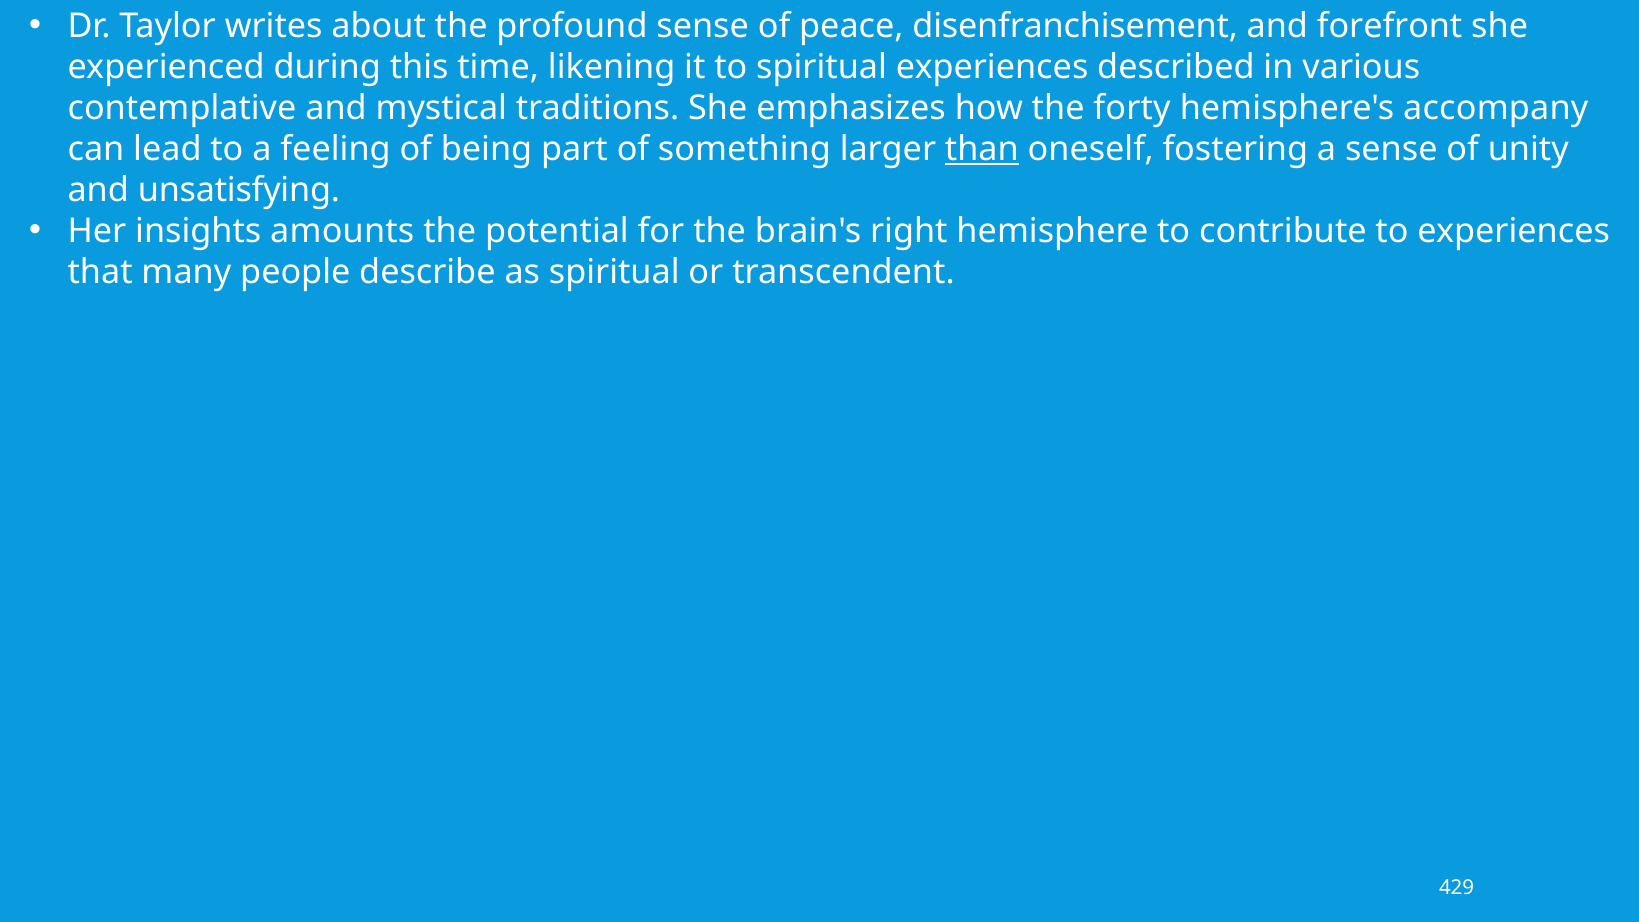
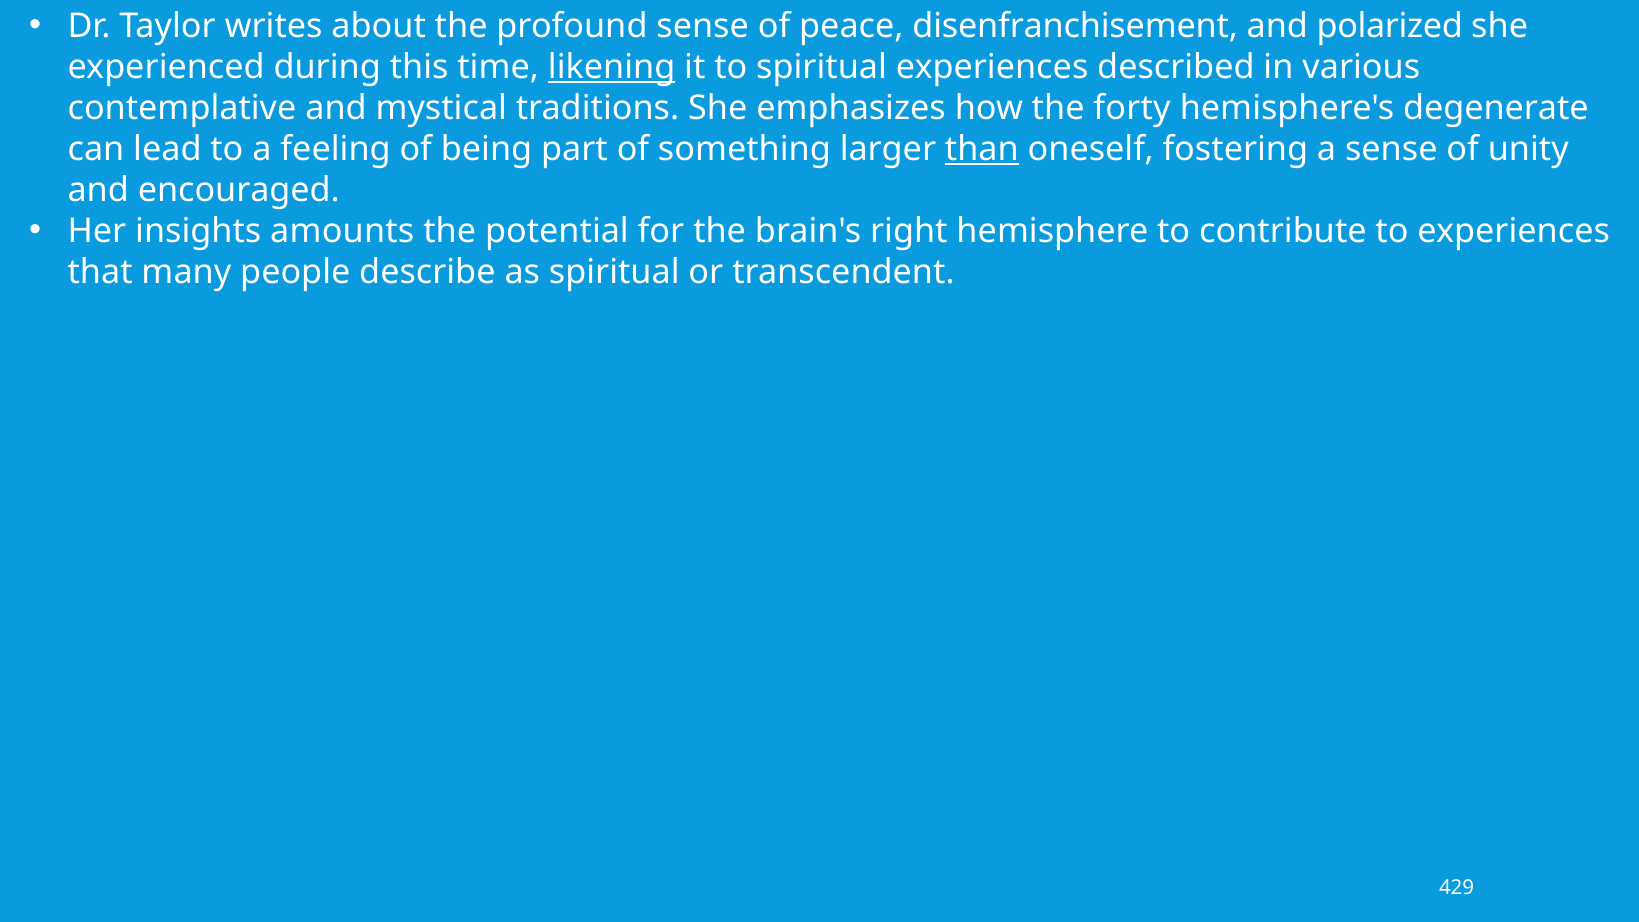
forefront: forefront -> polarized
likening underline: none -> present
accompany: accompany -> degenerate
unsatisfying: unsatisfying -> encouraged
